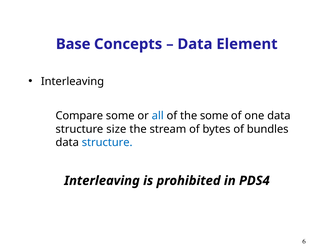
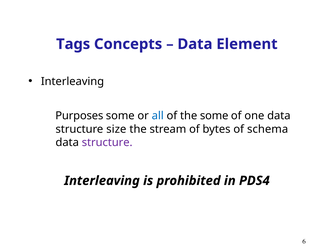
Base: Base -> Tags
Compare: Compare -> Purposes
bundles: bundles -> schema
structure at (107, 143) colour: blue -> purple
